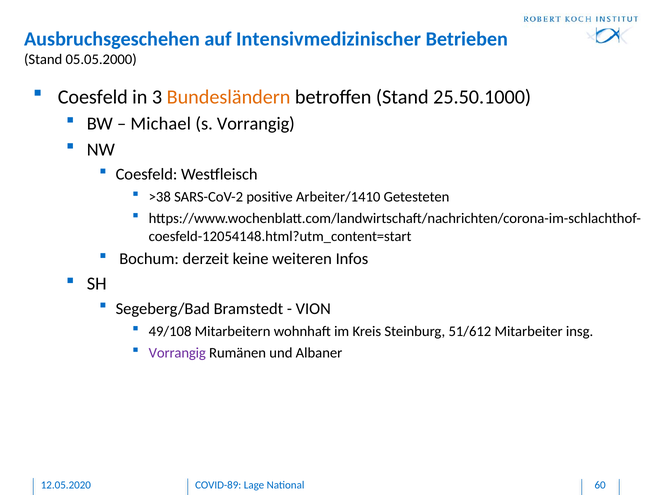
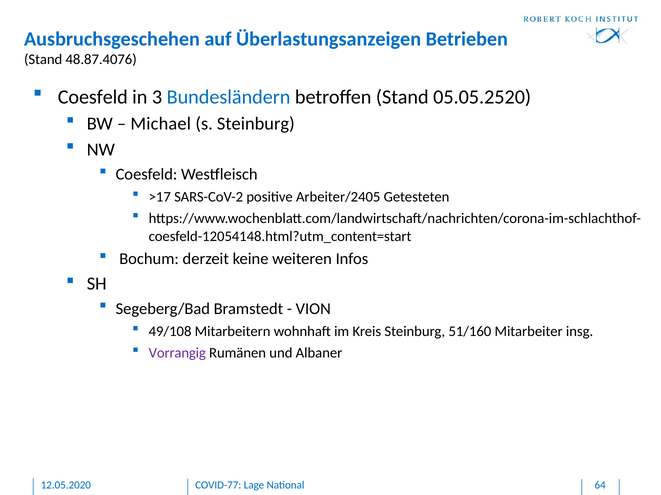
Intensivmedizinischer: Intensivmedizinischer -> Überlastungsanzeigen
05.05.2000: 05.05.2000 -> 48.87.4076
Bundesländern colour: orange -> blue
25.50.1000: 25.50.1000 -> 05.05.2520
s Vorrangig: Vorrangig -> Steinburg
>38: >38 -> >17
Arbeiter/1410: Arbeiter/1410 -> Arbeiter/2405
51/612: 51/612 -> 51/160
COVID-89: COVID-89 -> COVID-77
60: 60 -> 64
